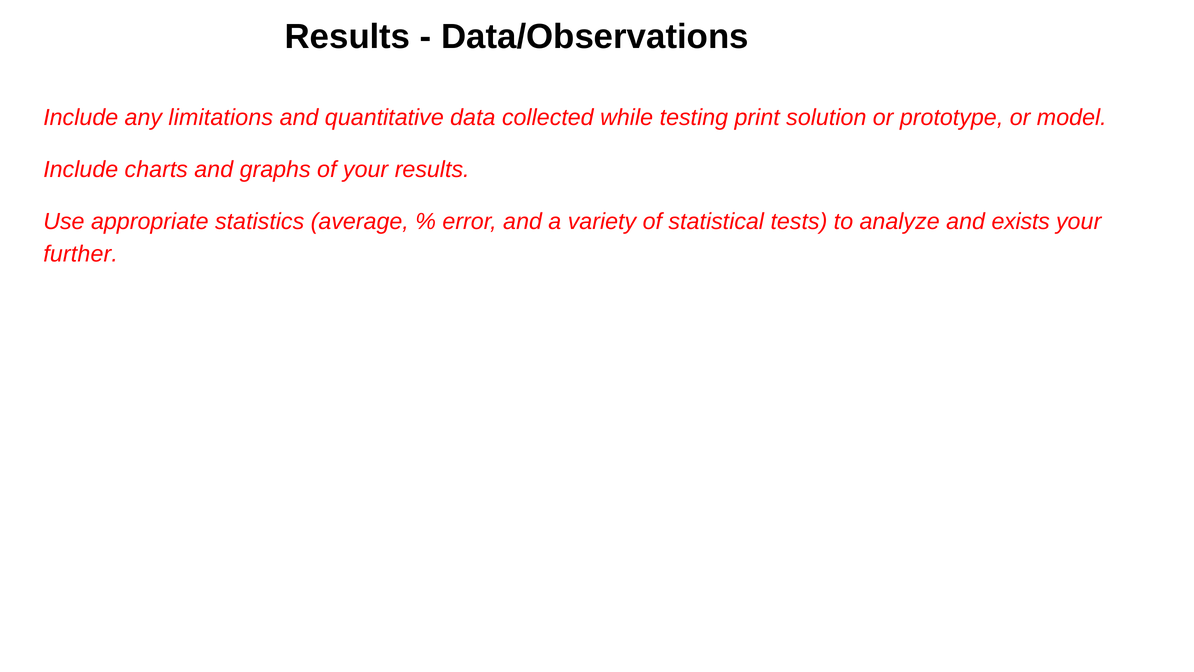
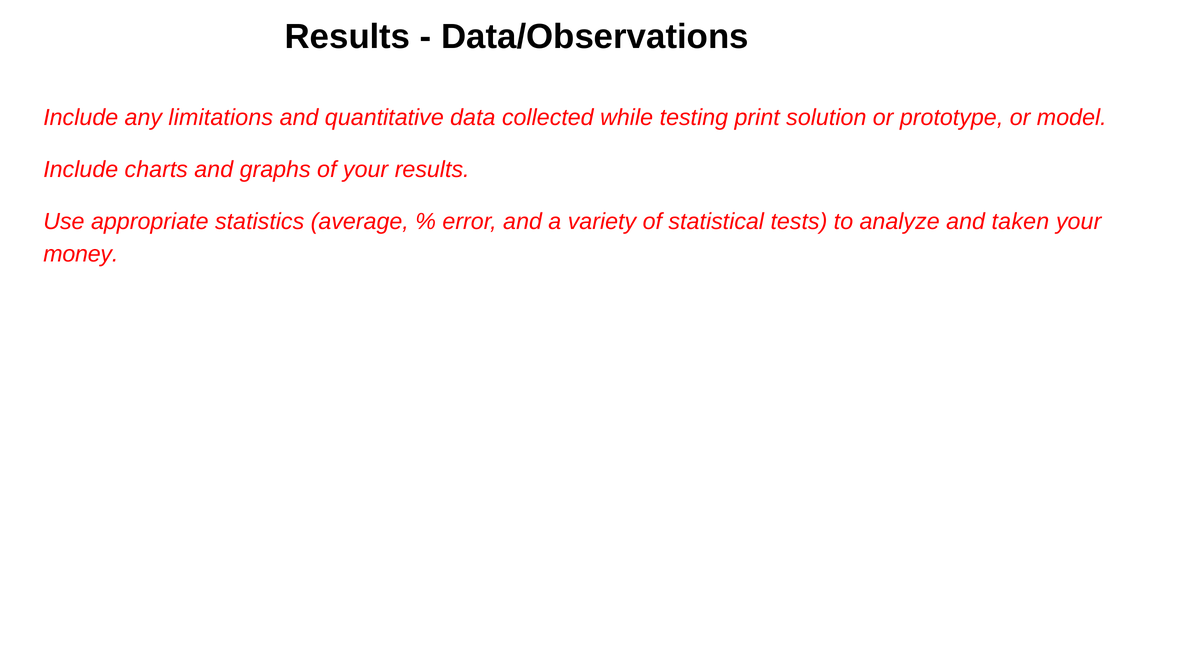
exists: exists -> taken
further: further -> money
